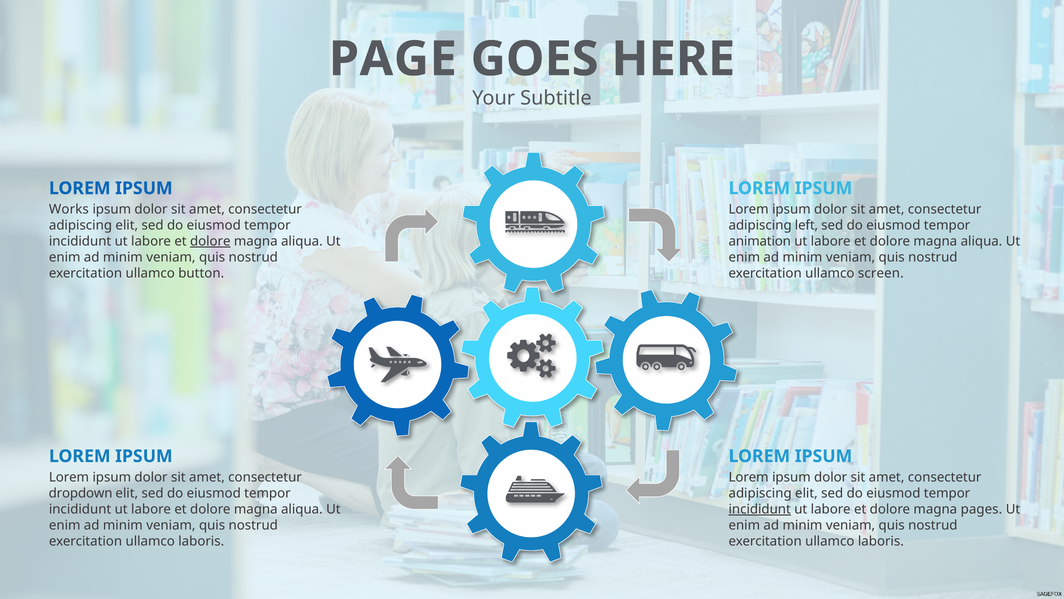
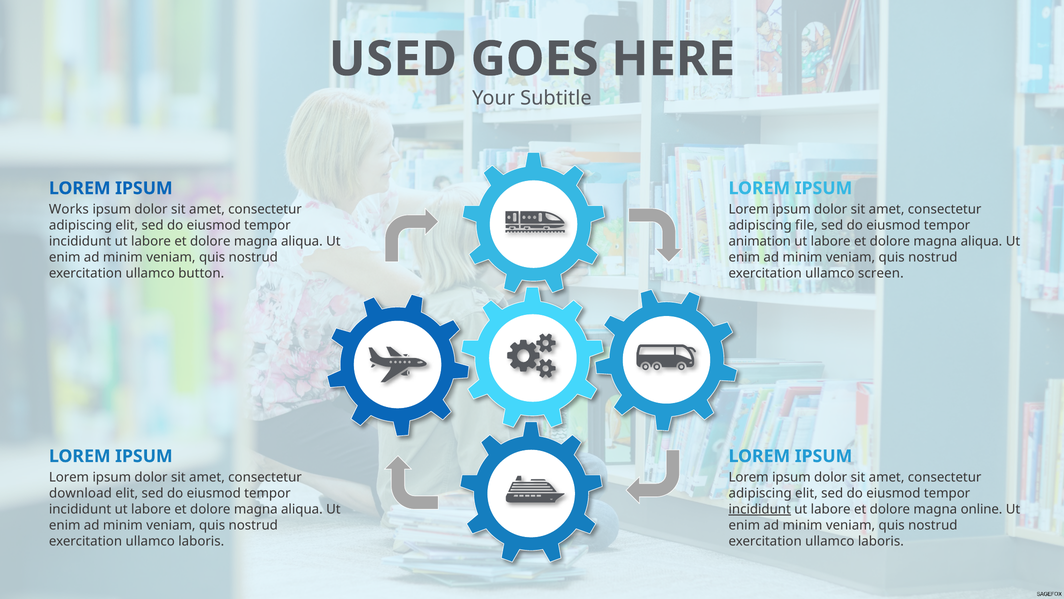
PAGE: PAGE -> USED
left: left -> file
dolore at (210, 241) underline: present -> none
dropdown: dropdown -> download
pages: pages -> online
